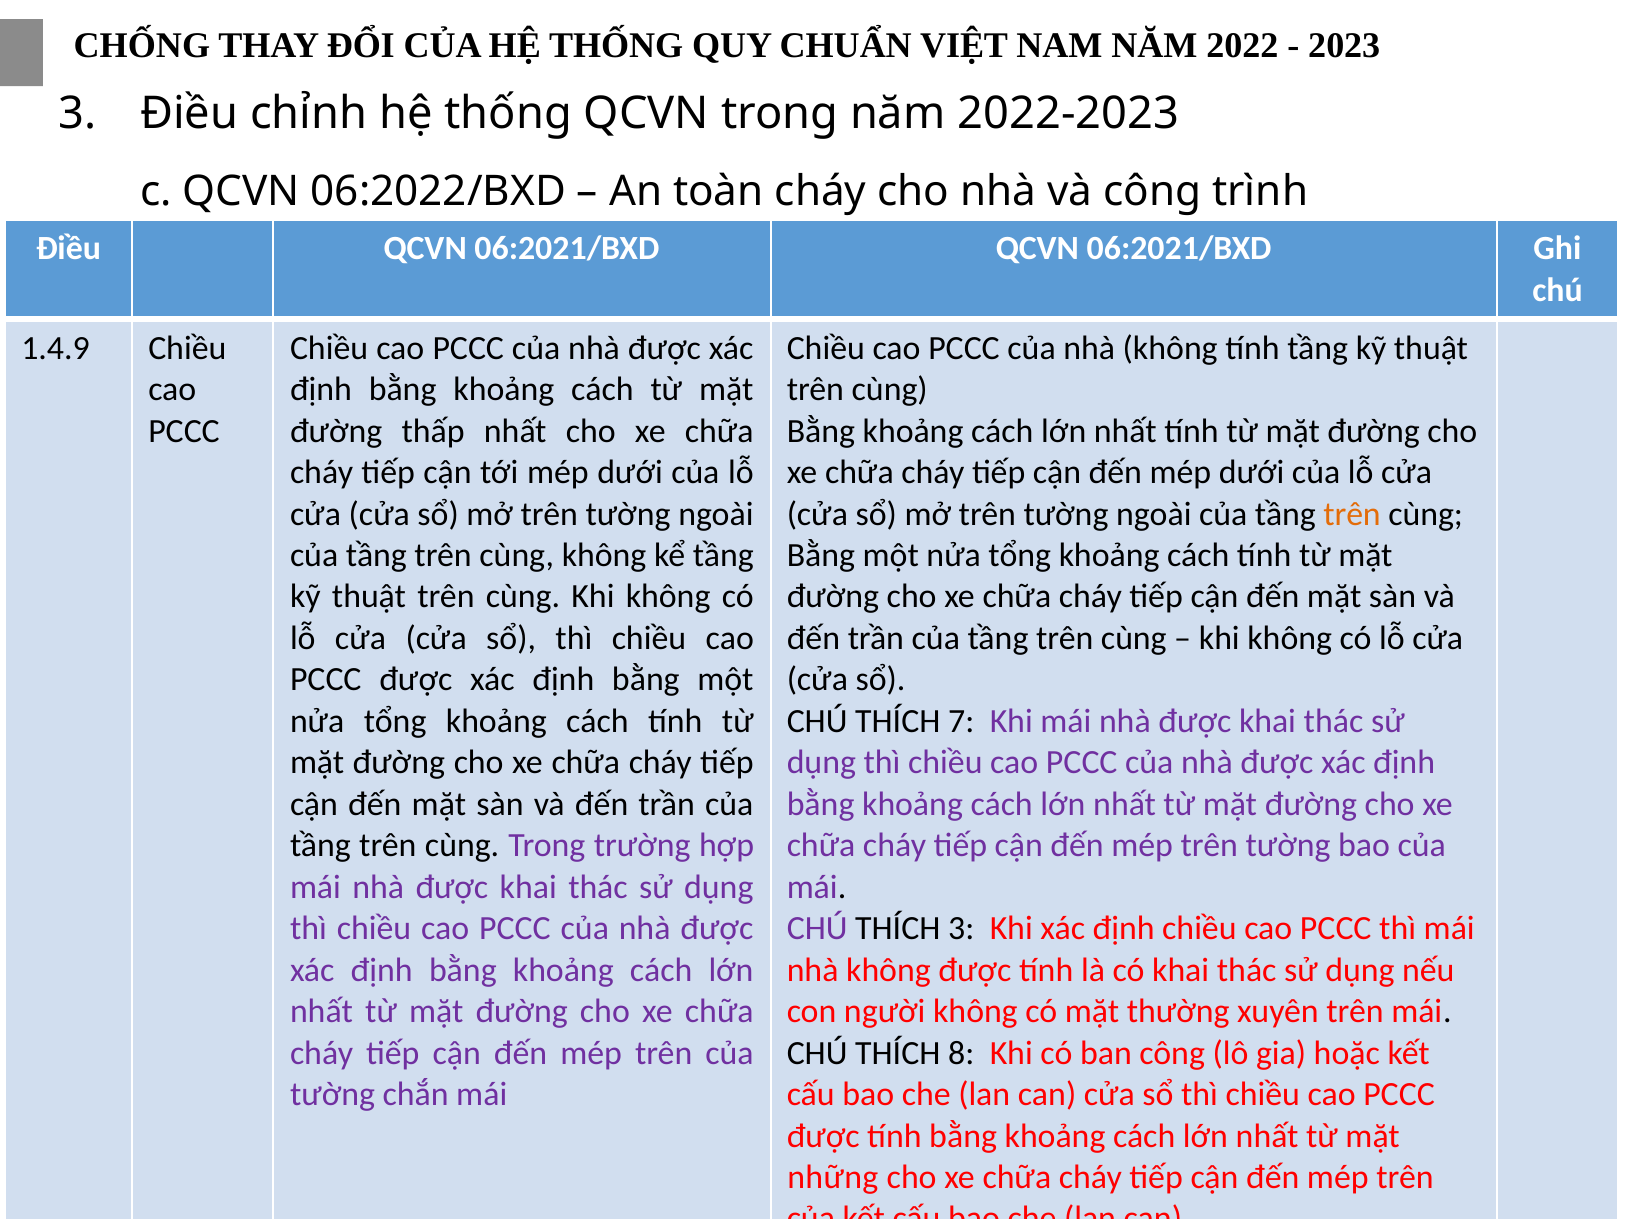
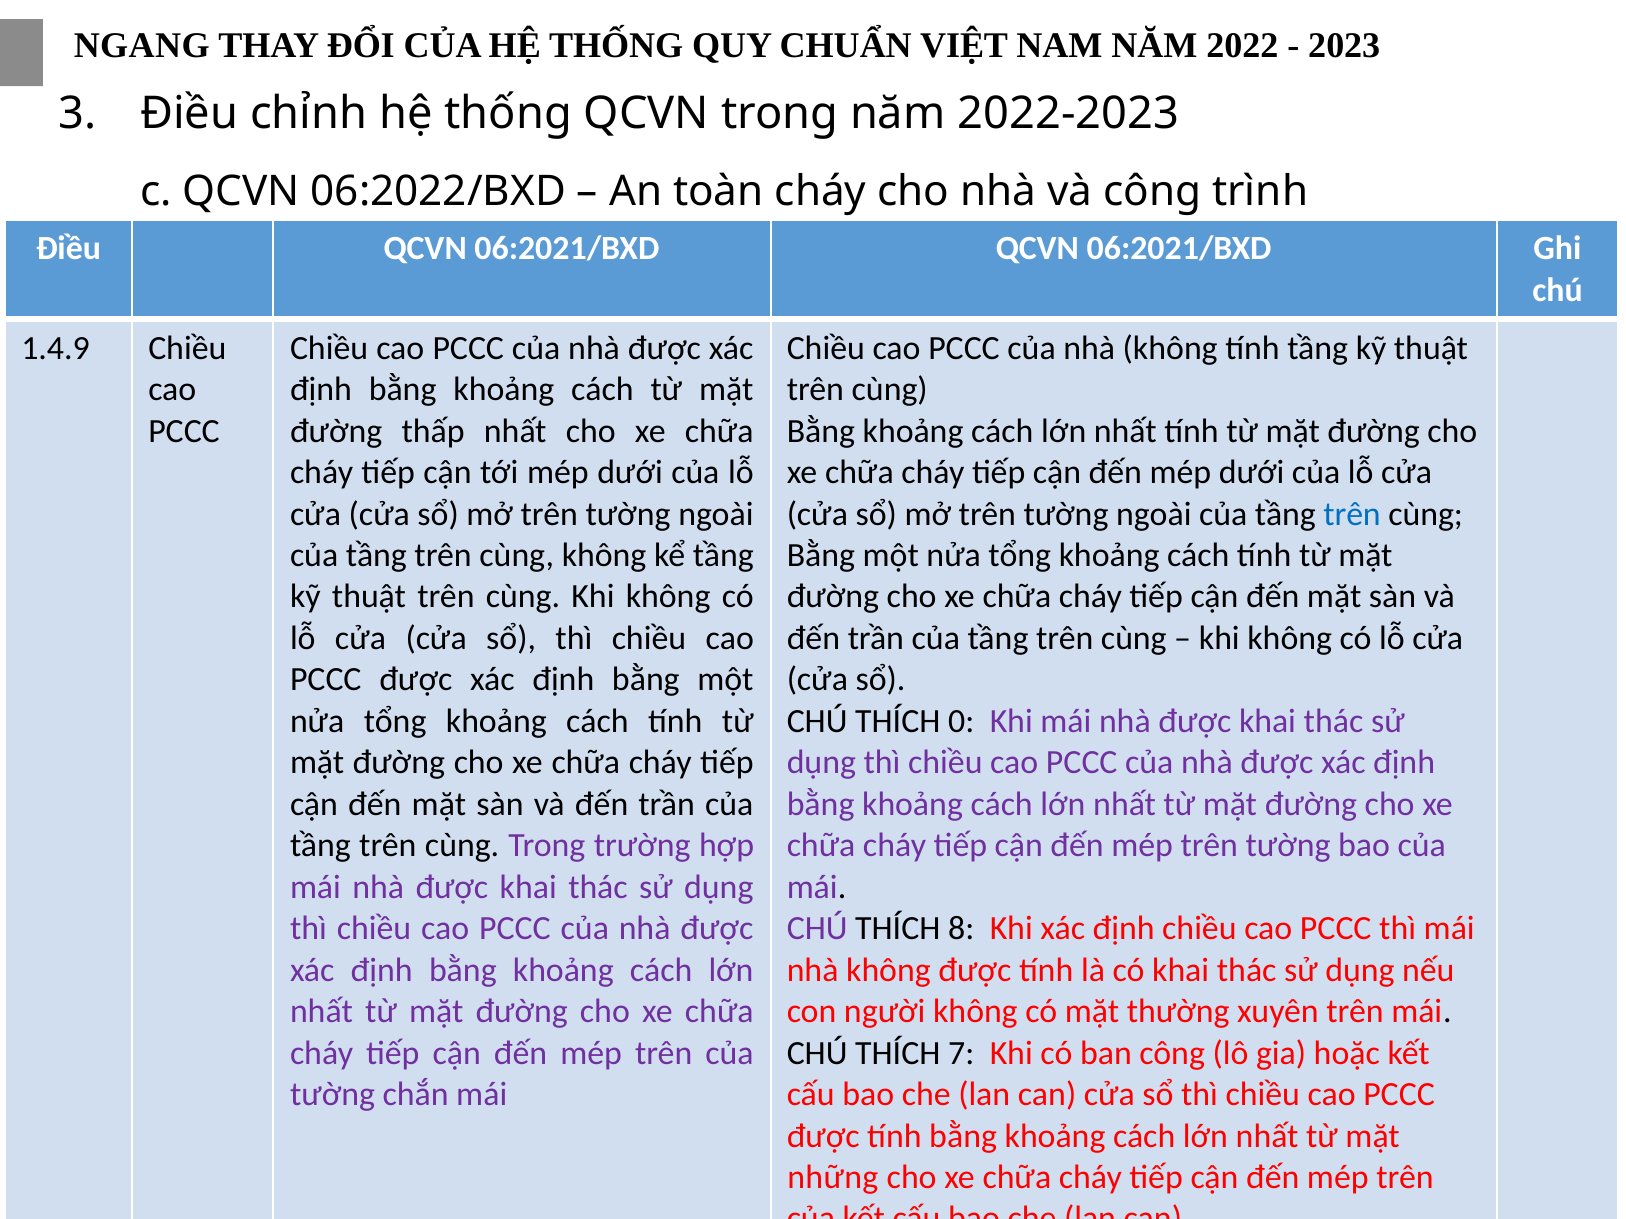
CHỐNG: CHỐNG -> NGANG
trên at (1352, 514) colour: orange -> blue
7: 7 -> 0
THÍCH 3: 3 -> 8
8: 8 -> 7
